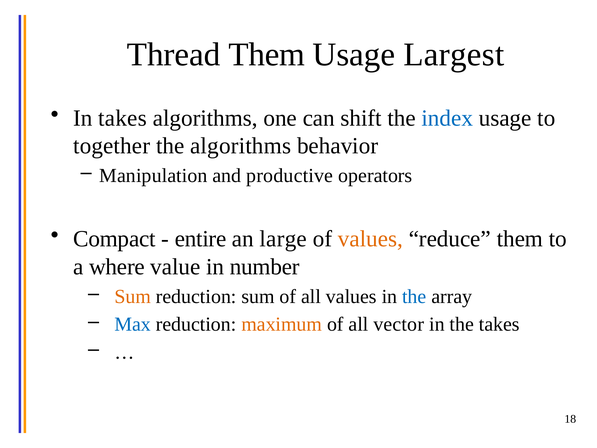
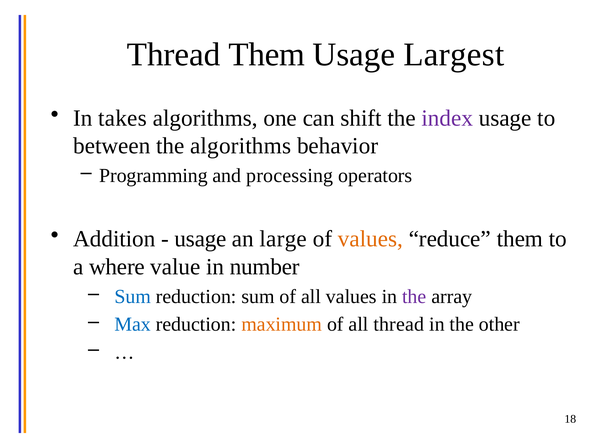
index colour: blue -> purple
together: together -> between
Manipulation: Manipulation -> Programming
productive: productive -> processing
Compact: Compact -> Addition
entire at (201, 239): entire -> usage
Sum at (133, 296) colour: orange -> blue
the at (414, 296) colour: blue -> purple
all vector: vector -> thread
the takes: takes -> other
